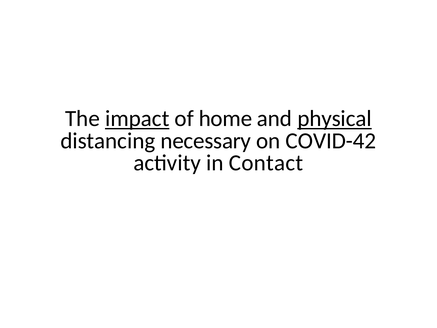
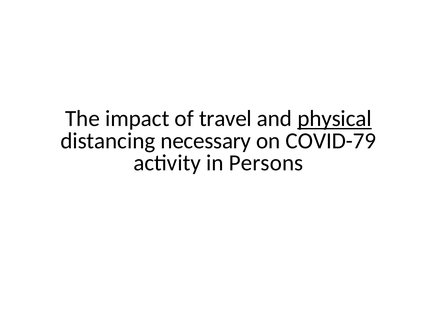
impact underline: present -> none
home: home -> travel
COVID-42: COVID-42 -> COVID-79
Contact: Contact -> Persons
